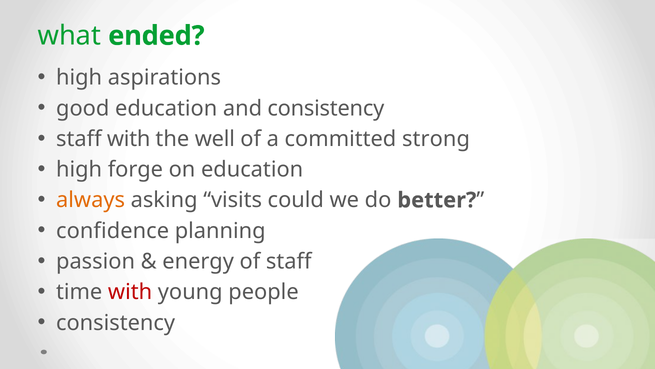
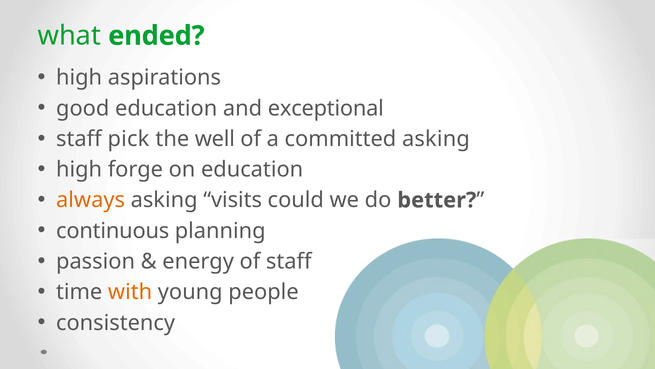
and consistency: consistency -> exceptional
staff with: with -> pick
committed strong: strong -> asking
confidence: confidence -> continuous
with at (130, 292) colour: red -> orange
